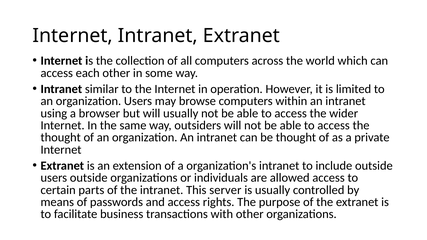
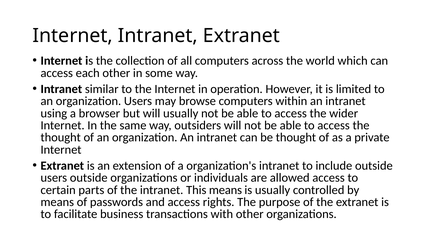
This server: server -> means
